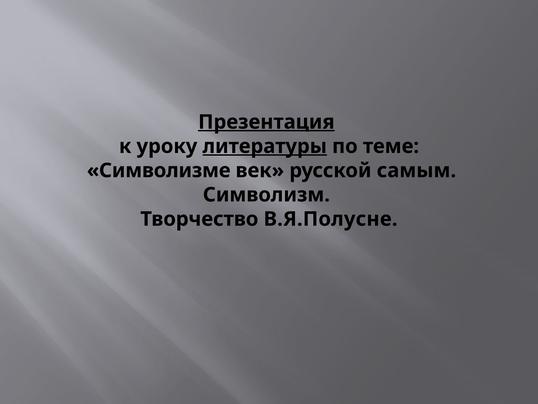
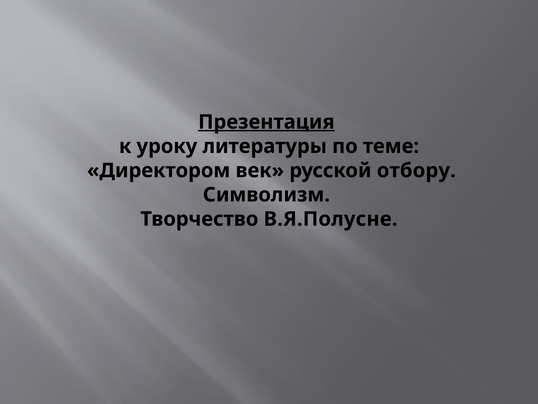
литературы underline: present -> none
Символизме: Символизме -> Директором
самым: самым -> отбору
